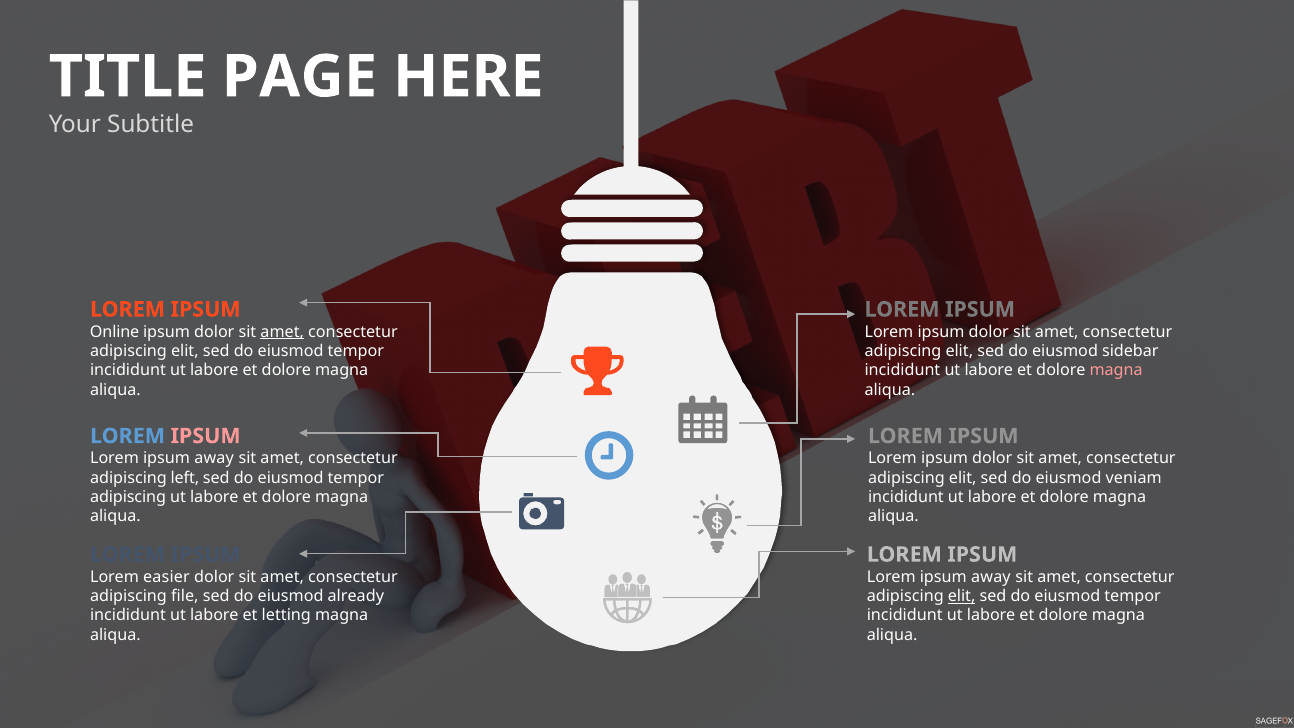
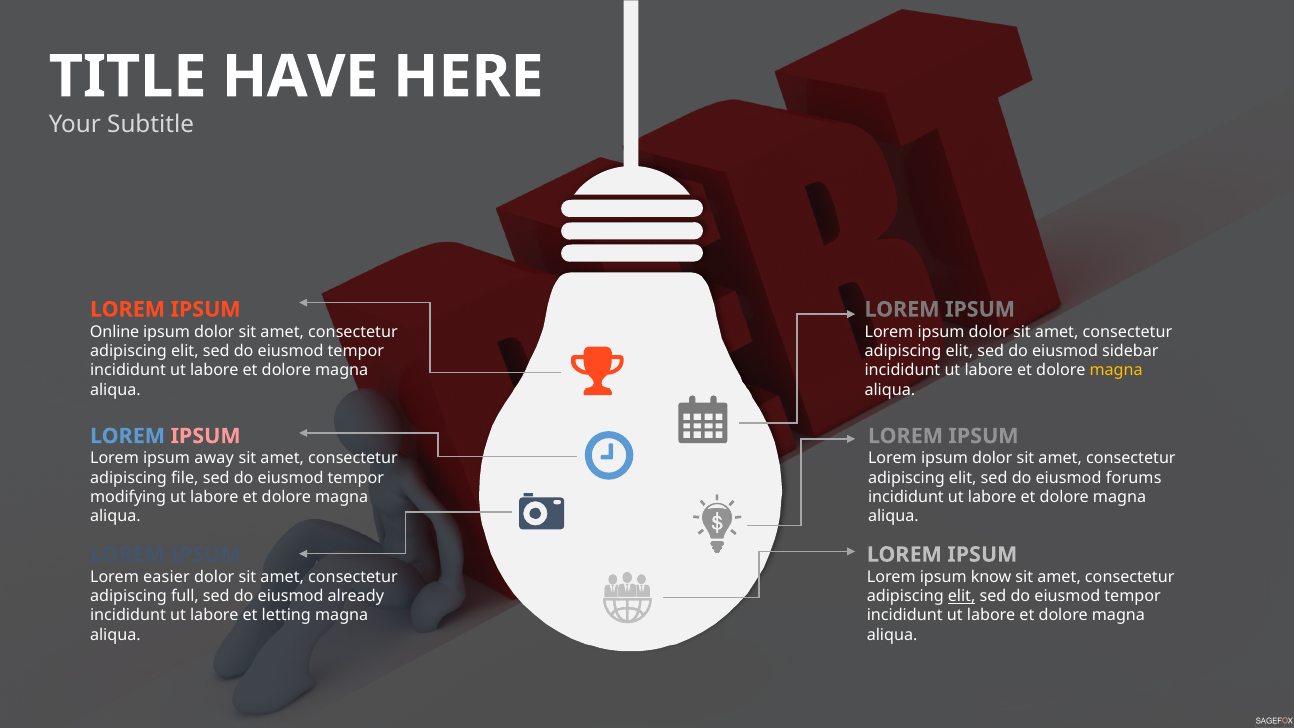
PAGE: PAGE -> HAVE
amet at (282, 332) underline: present -> none
magna at (1116, 370) colour: pink -> yellow
left: left -> file
veniam: veniam -> forums
adipiscing at (128, 497): adipiscing -> modifying
away at (991, 577): away -> know
file: file -> full
